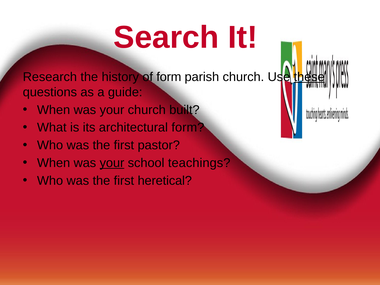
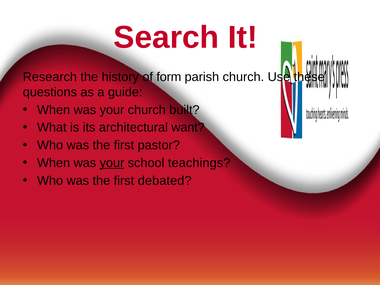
these underline: present -> none
architectural form: form -> want
heretical: heretical -> debated
